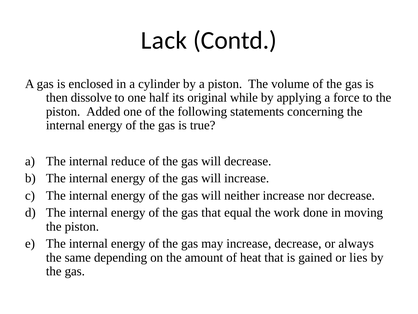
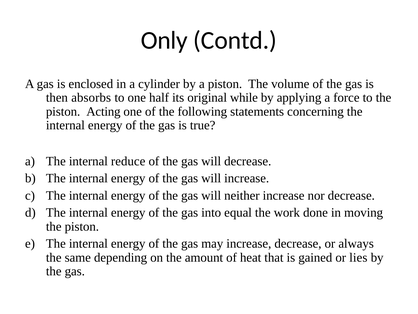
Lack: Lack -> Only
dissolve: dissolve -> absorbs
Added: Added -> Acting
gas that: that -> into
